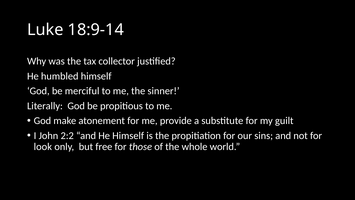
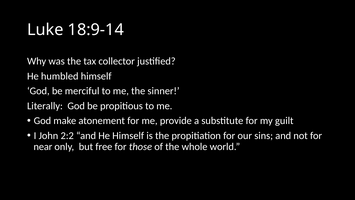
look: look -> near
